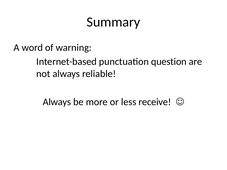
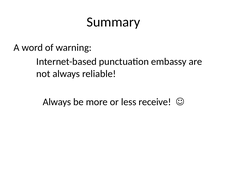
question: question -> embassy
